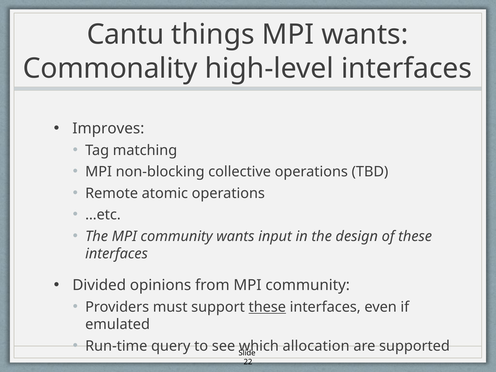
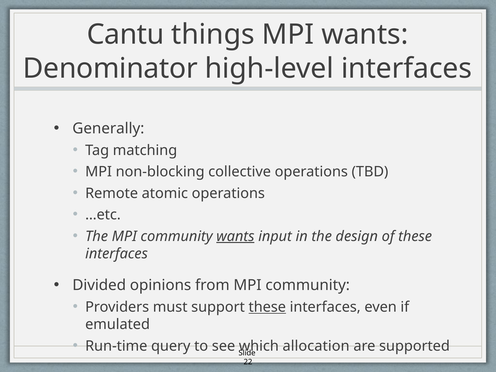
Commonality: Commonality -> Denominator
Improves: Improves -> Generally
wants at (235, 236) underline: none -> present
